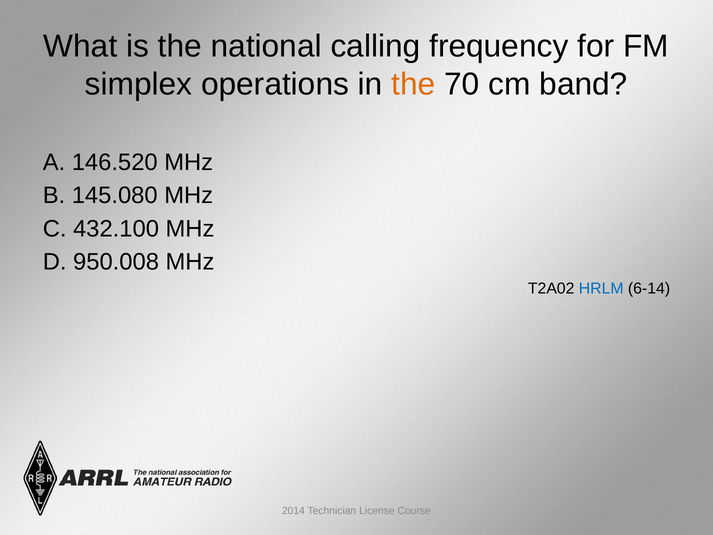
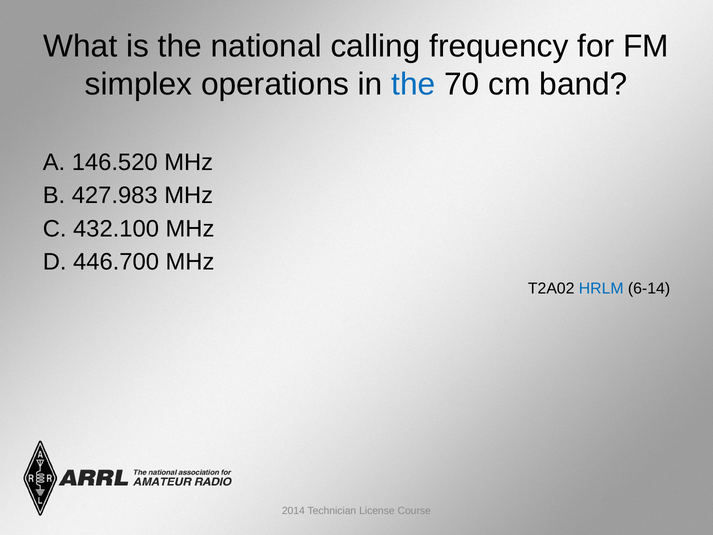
the at (413, 84) colour: orange -> blue
145.080: 145.080 -> 427.983
950.008: 950.008 -> 446.700
